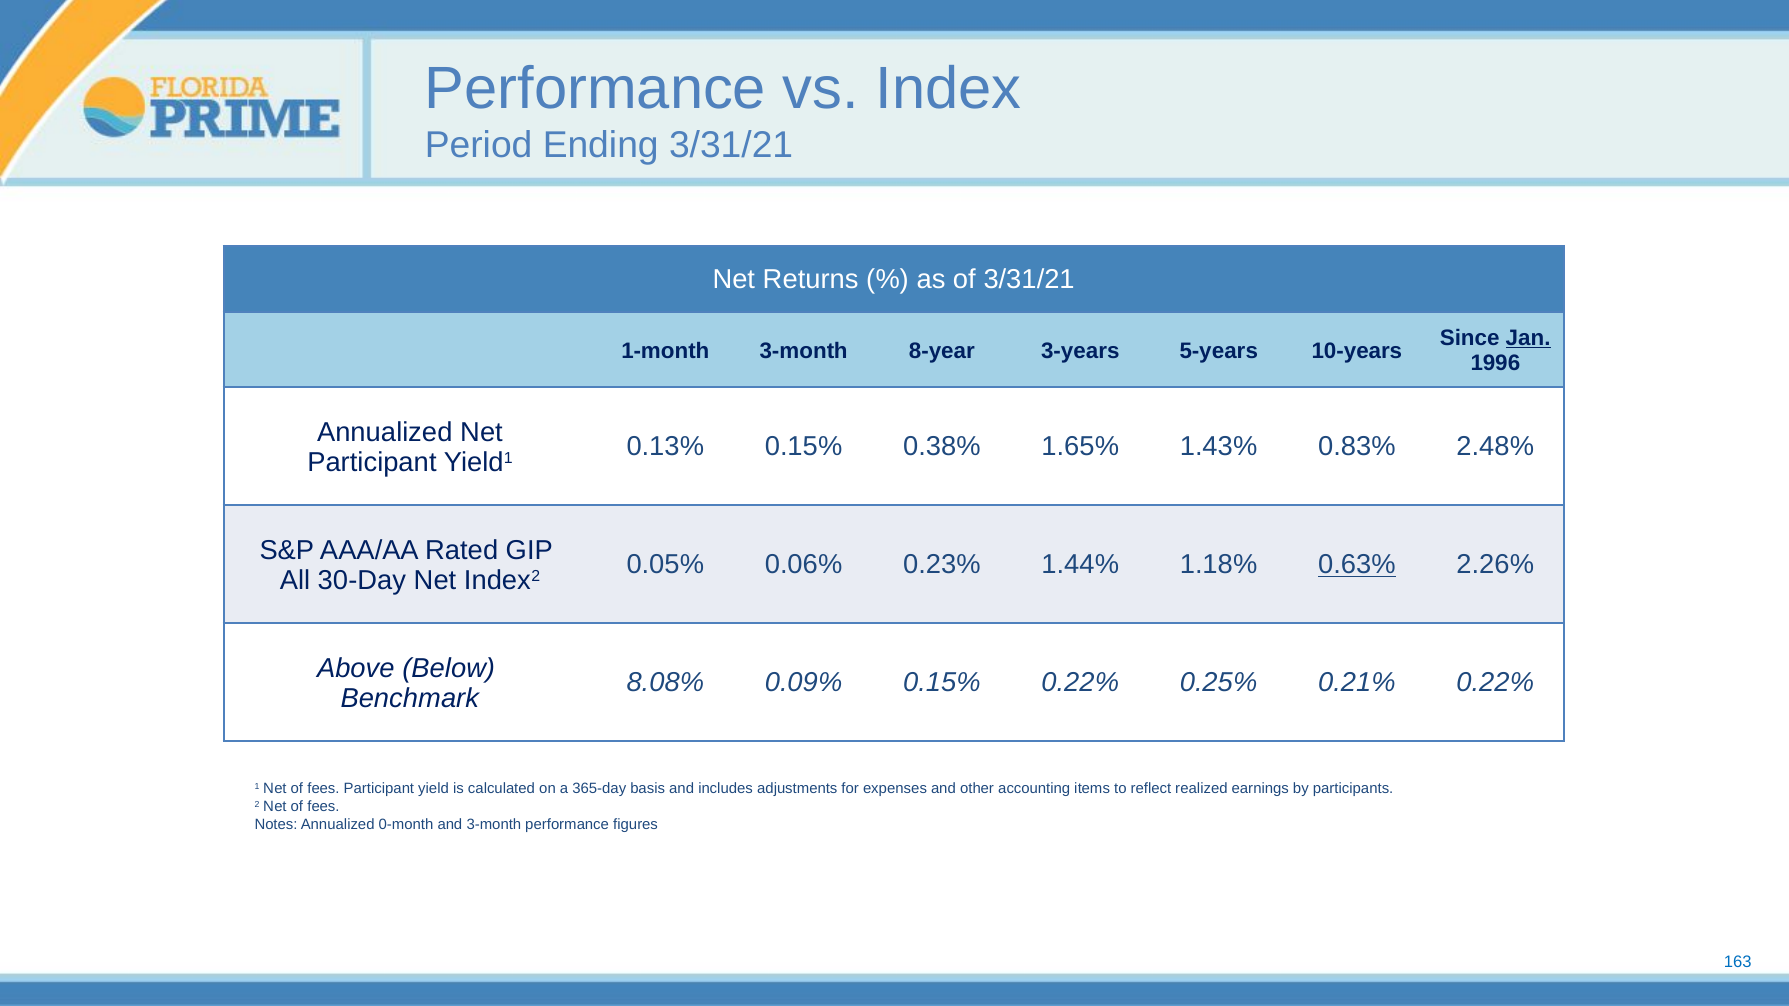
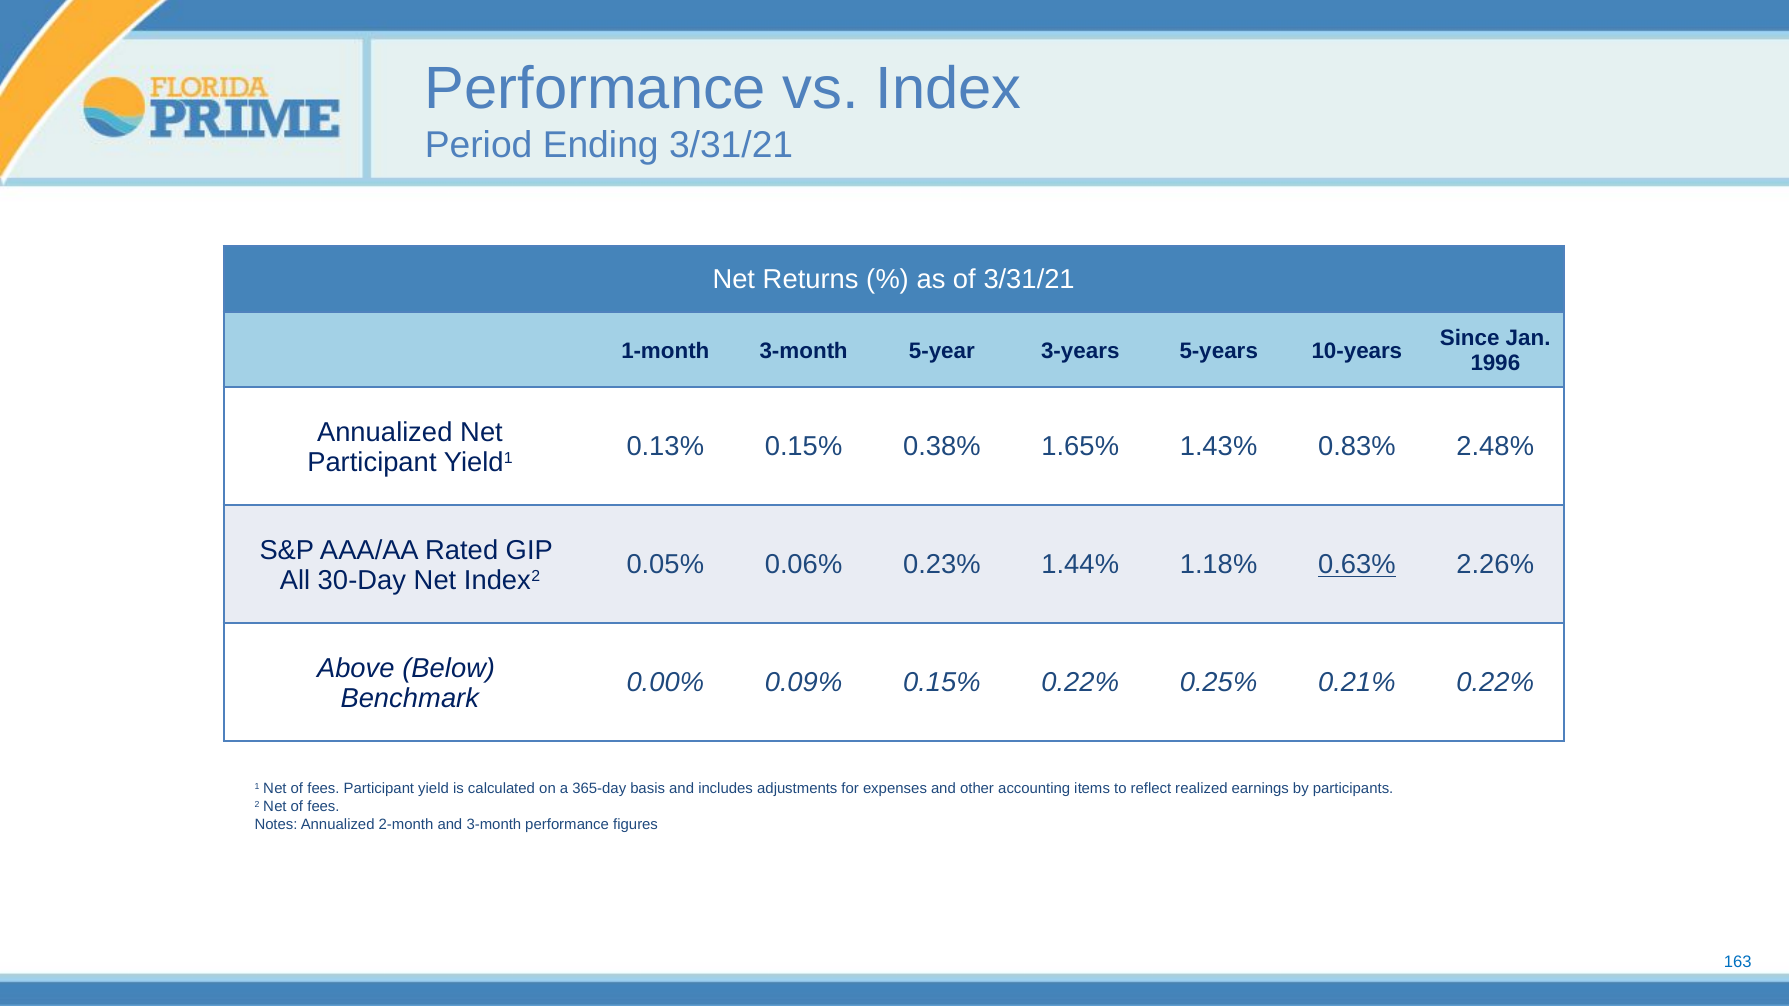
Jan underline: present -> none
8-year: 8-year -> 5-year
8.08%: 8.08% -> 0.00%
0-month: 0-month -> 2-month
